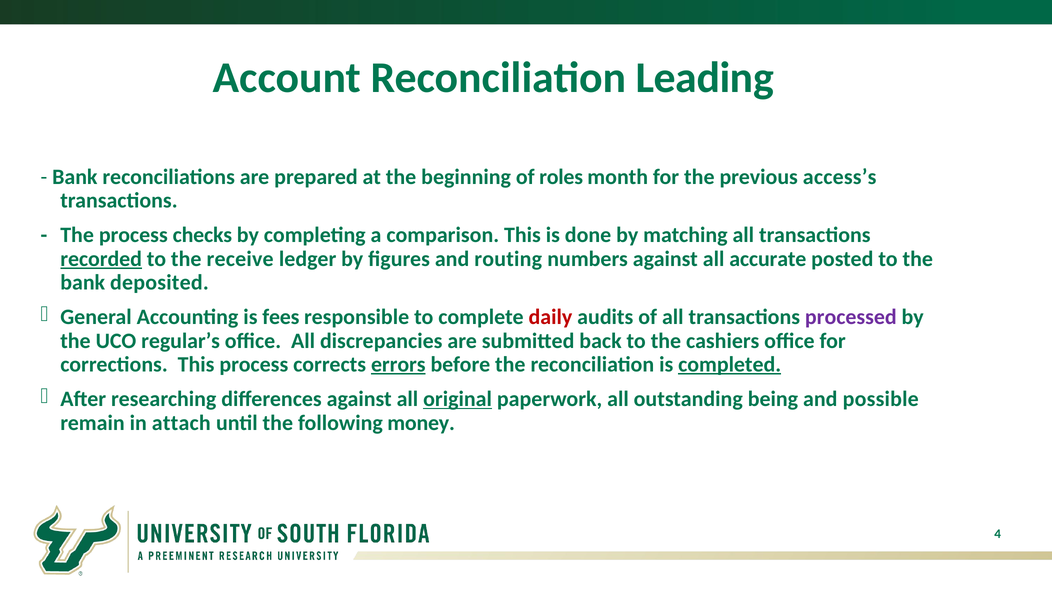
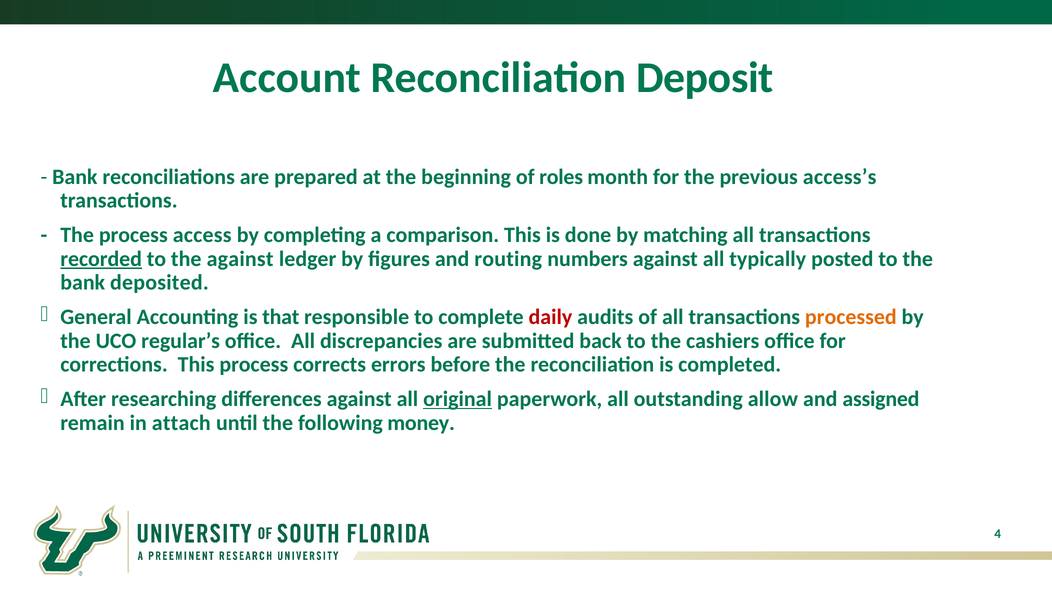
Leading: Leading -> Deposit
checks: checks -> access
the receive: receive -> against
accurate: accurate -> typically
fees: fees -> that
processed colour: purple -> orange
errors underline: present -> none
completed underline: present -> none
being: being -> allow
possible: possible -> assigned
